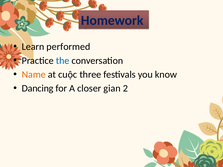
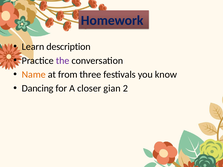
performed: performed -> description
the colour: blue -> purple
cuộc: cuộc -> from
